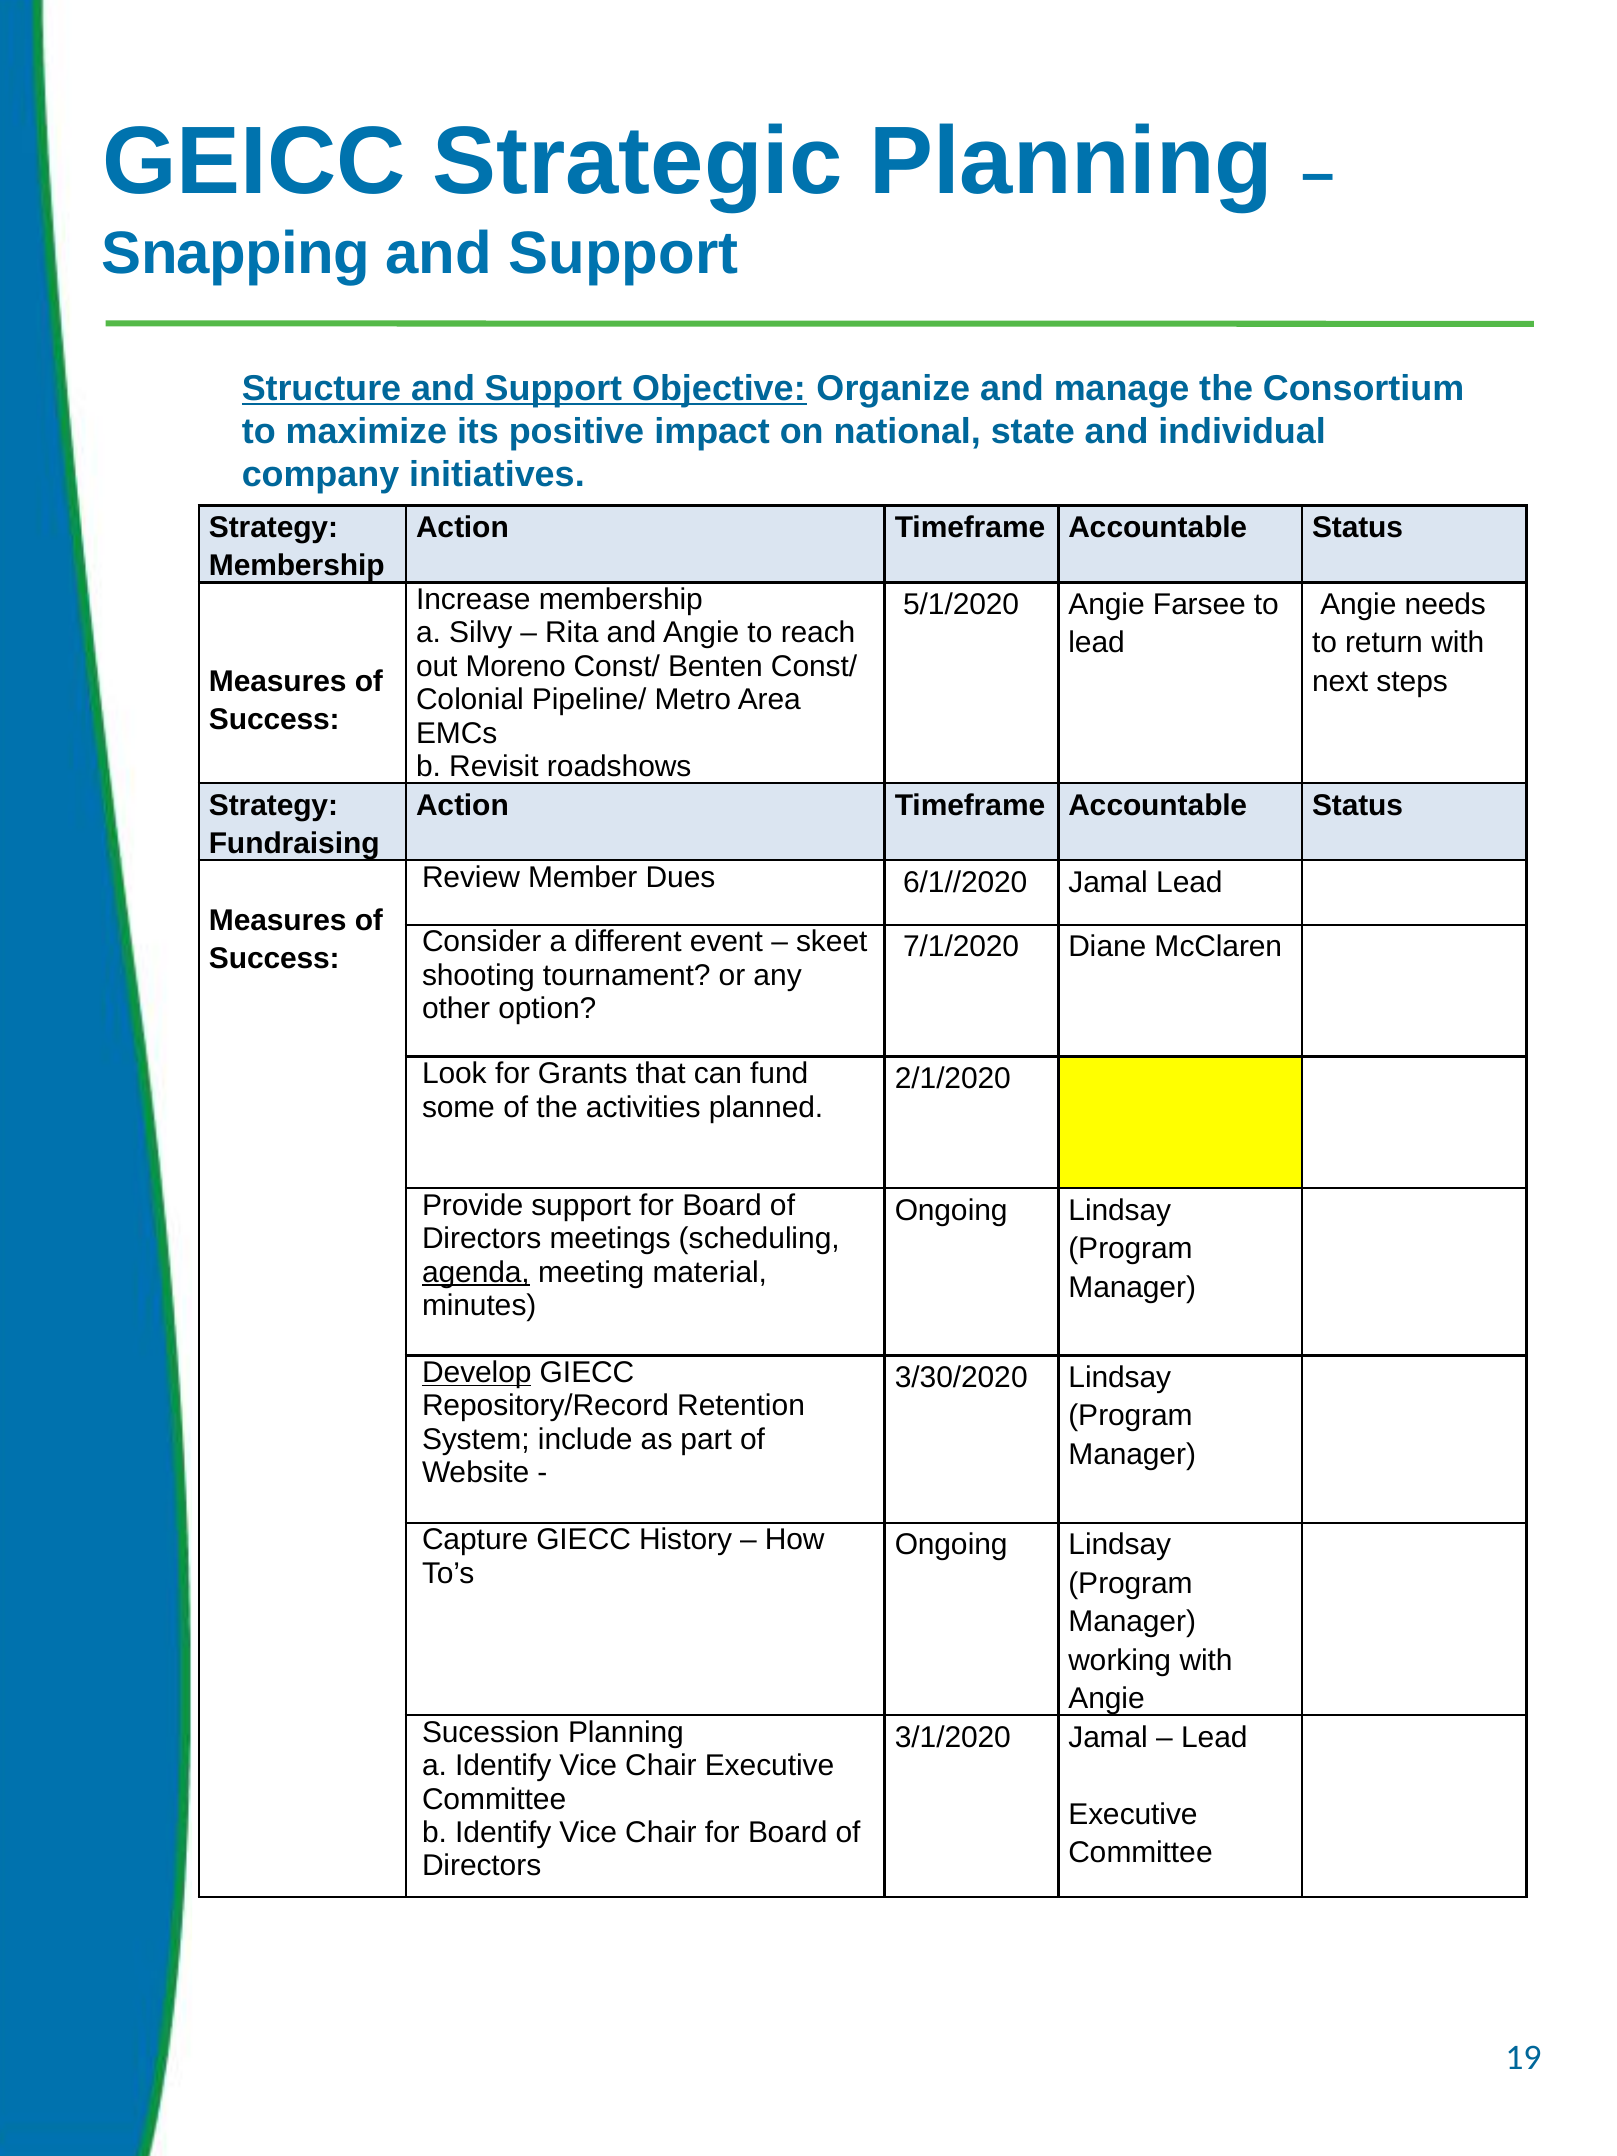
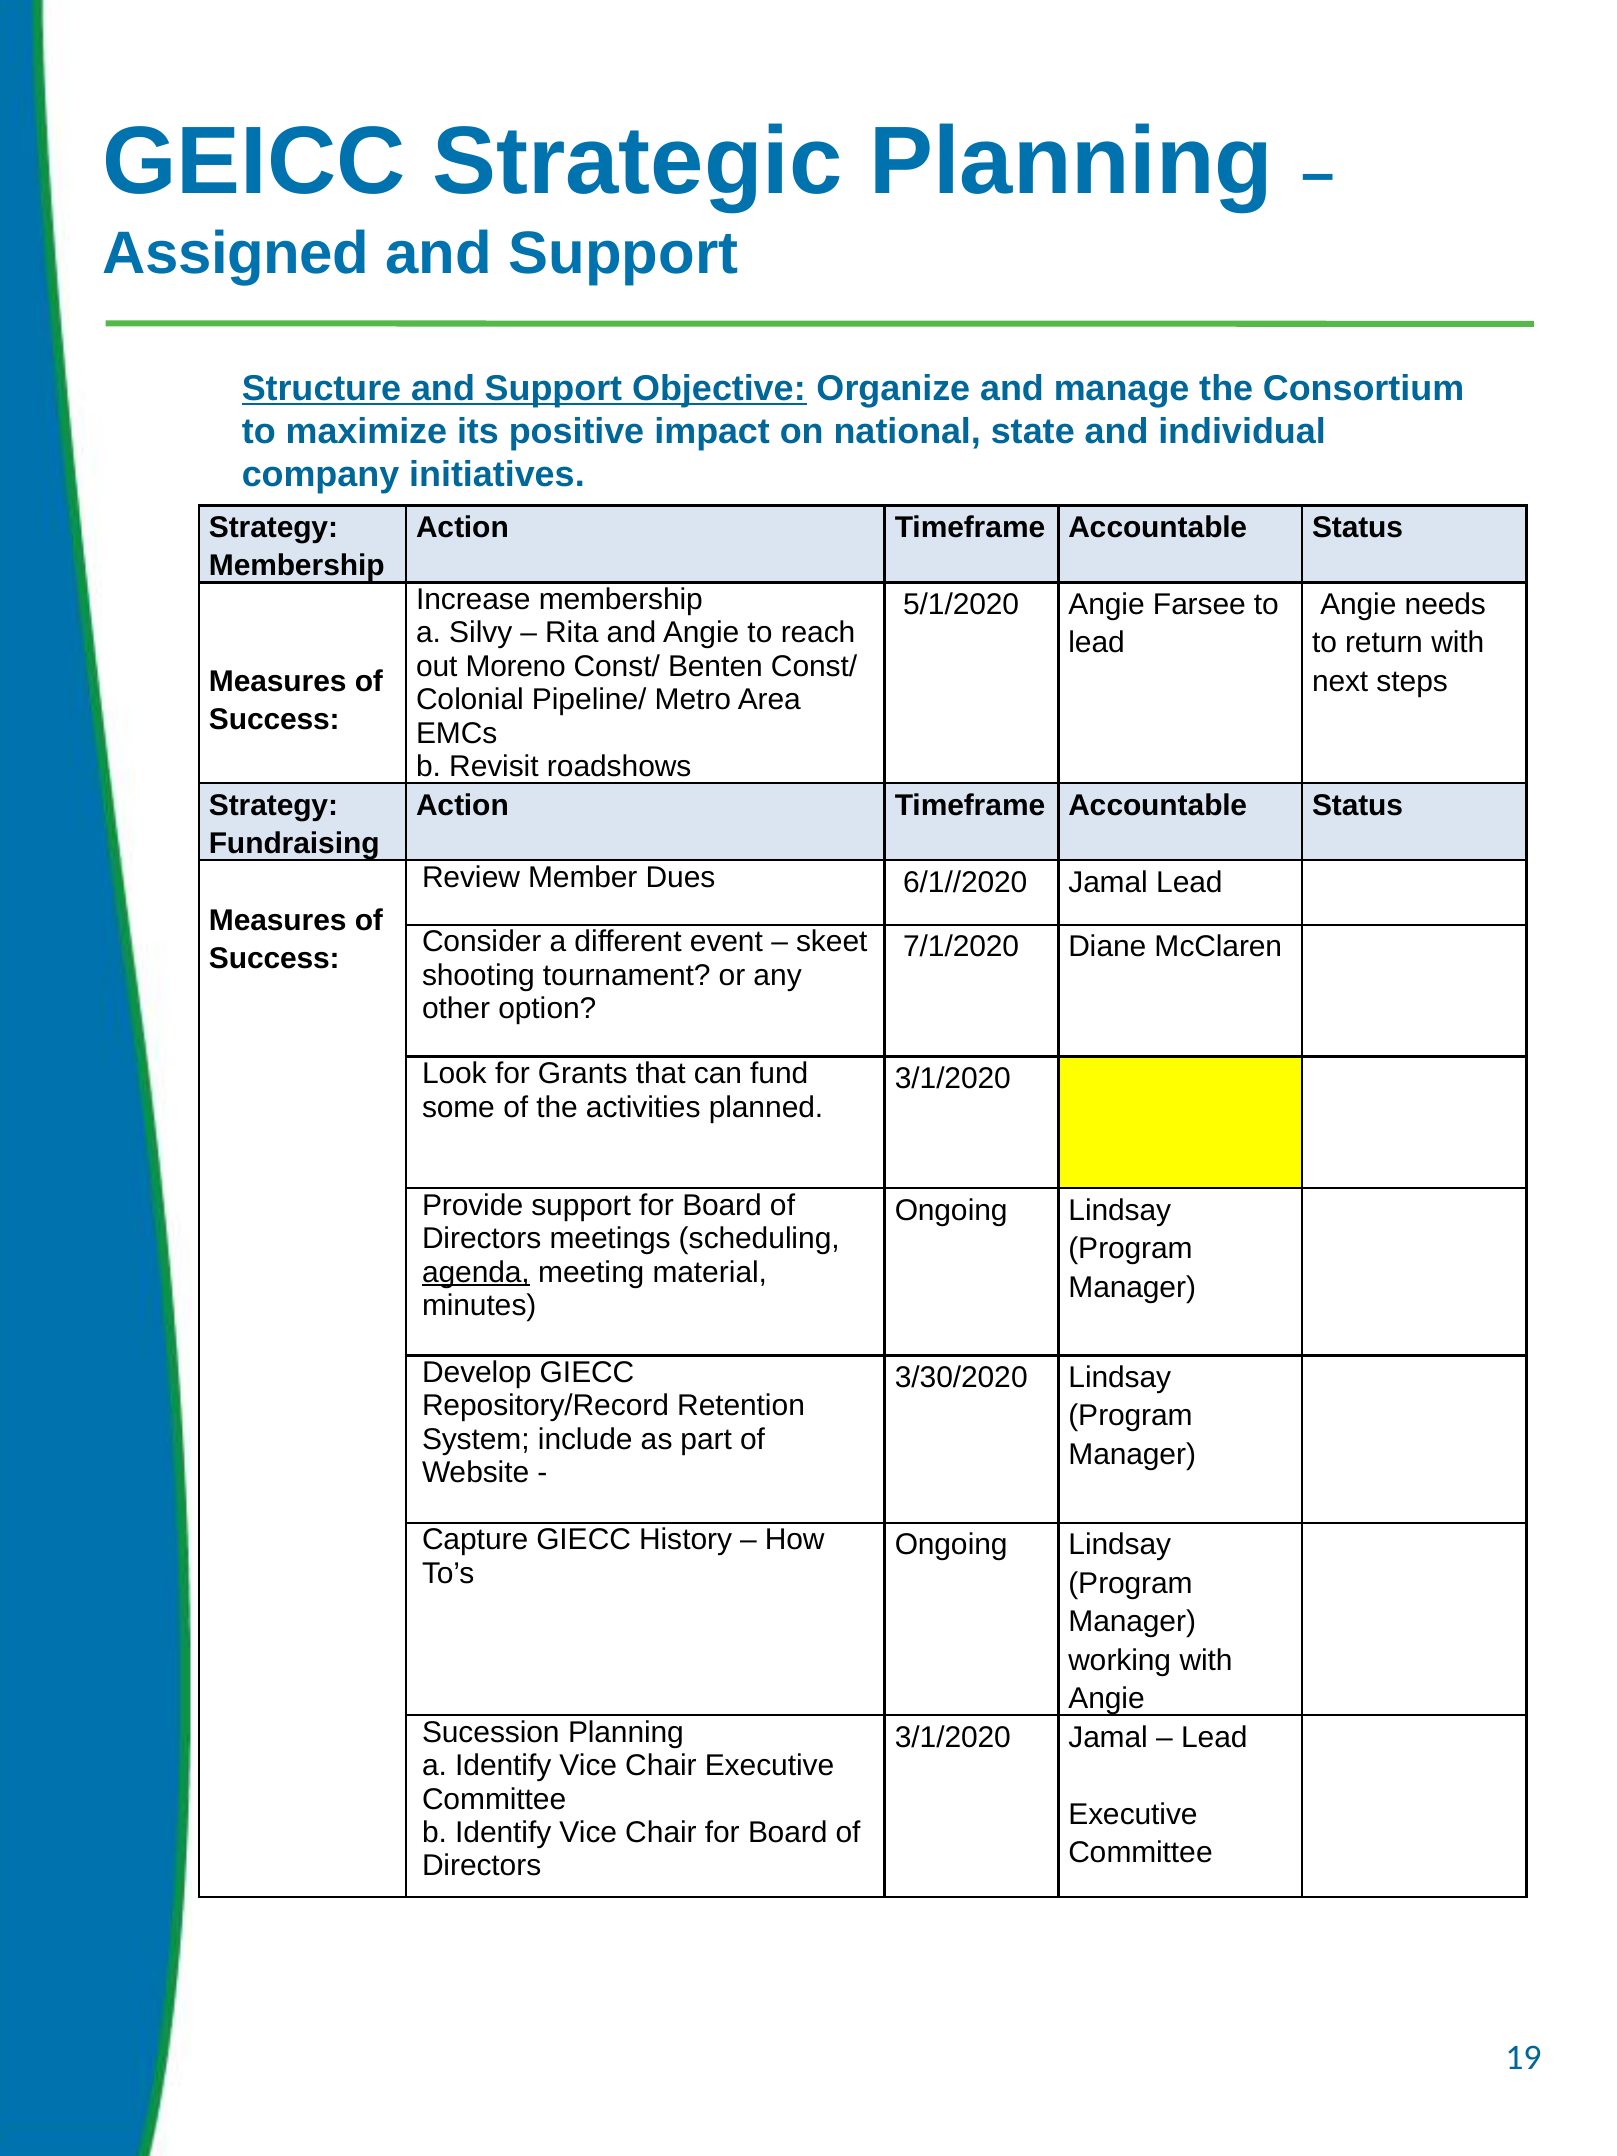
Snapping: Snapping -> Assigned
2/1/2020 at (953, 1079): 2/1/2020 -> 3/1/2020
Develop underline: present -> none
